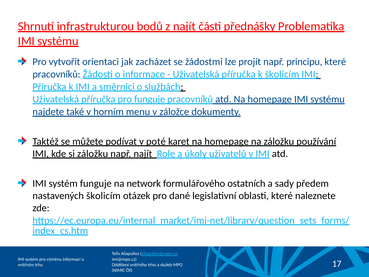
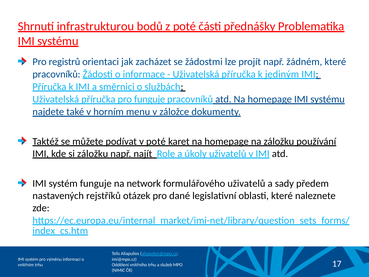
z najít: najít -> poté
vytvořit: vytvořit -> registrů
principu: principu -> žádném
k školicím: školicím -> jediným
formulářového ostatních: ostatních -> uživatelů
nastavených školicím: školicím -> rejstříků
